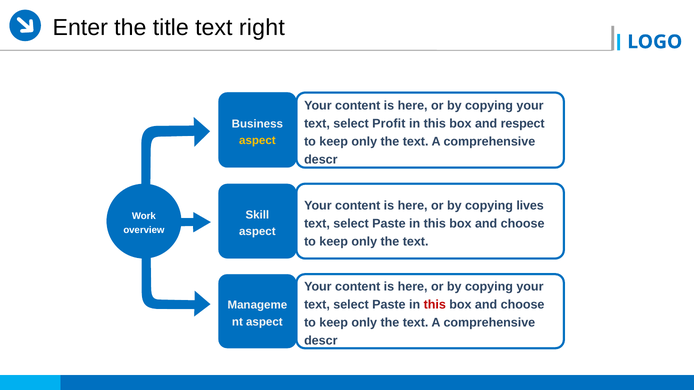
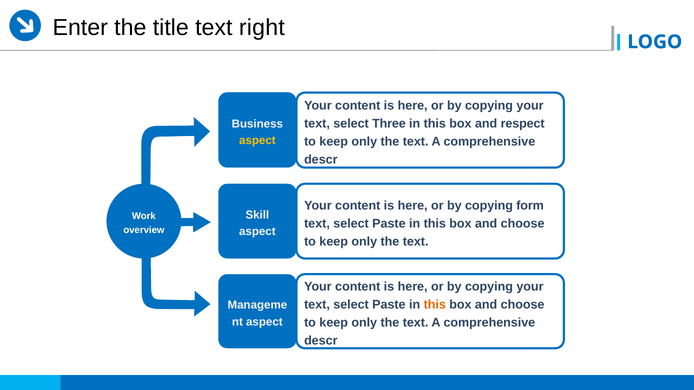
Profit: Profit -> Three
lives: lives -> form
this at (435, 305) colour: red -> orange
